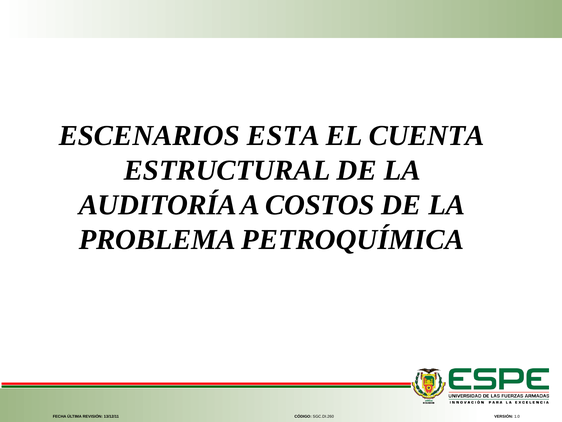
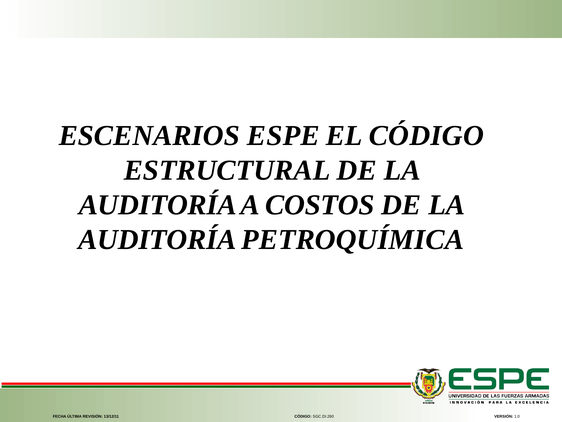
ESTA: ESTA -> ESPE
EL CUENTA: CUENTA -> CÓDIGO
PROBLEMA at (157, 239): PROBLEMA -> AUDITORÍA
